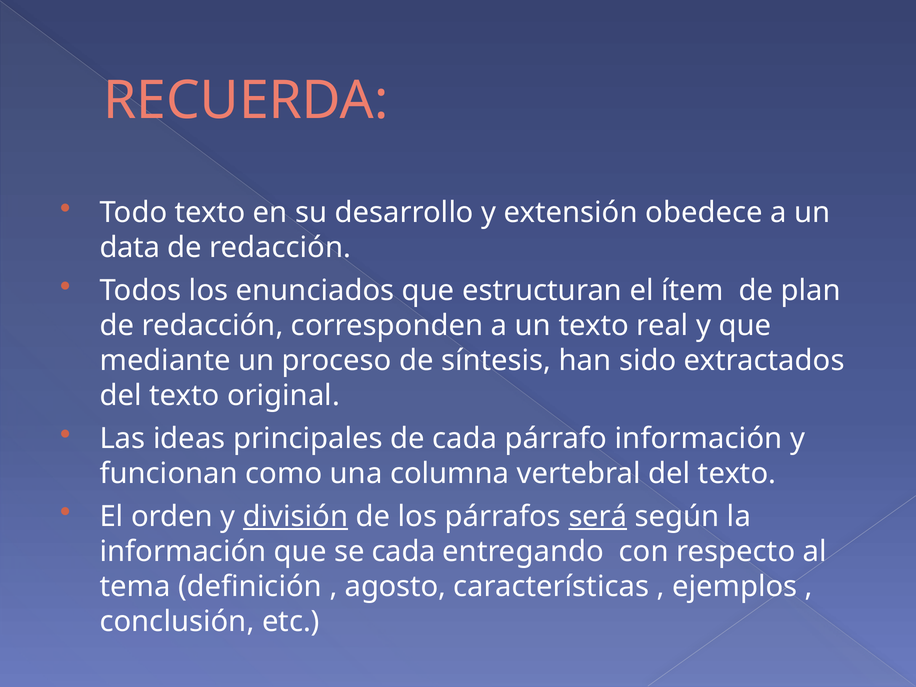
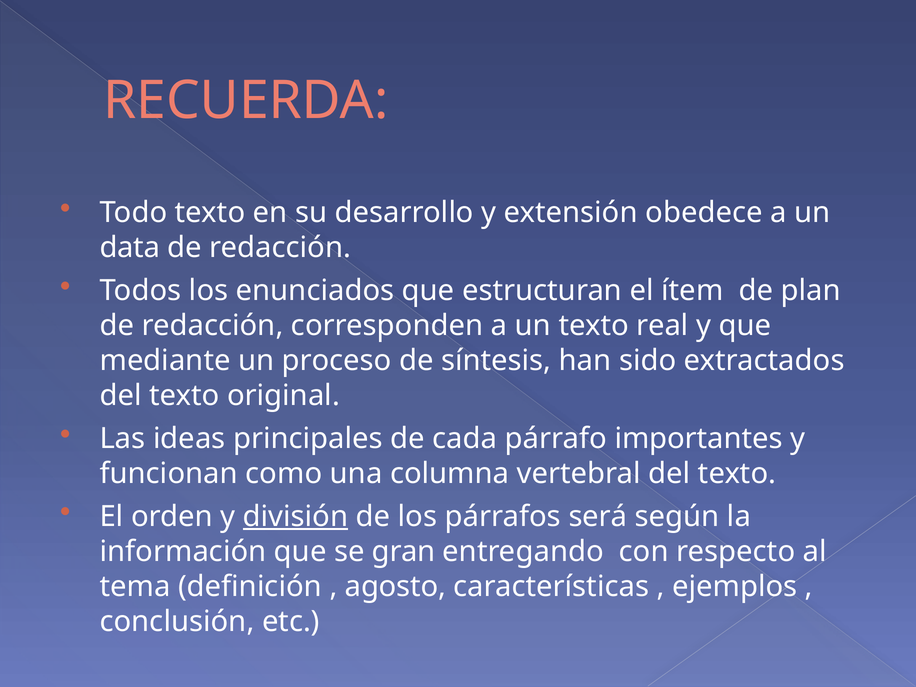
párrafo información: información -> importantes
será underline: present -> none
se cada: cada -> gran
